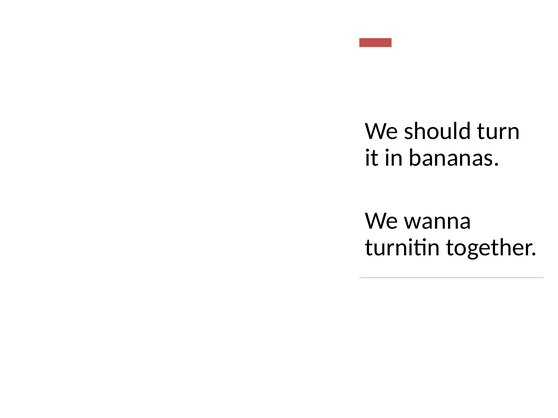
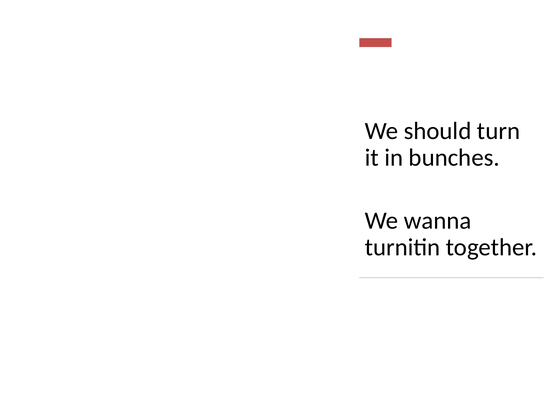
bananas: bananas -> bunches
